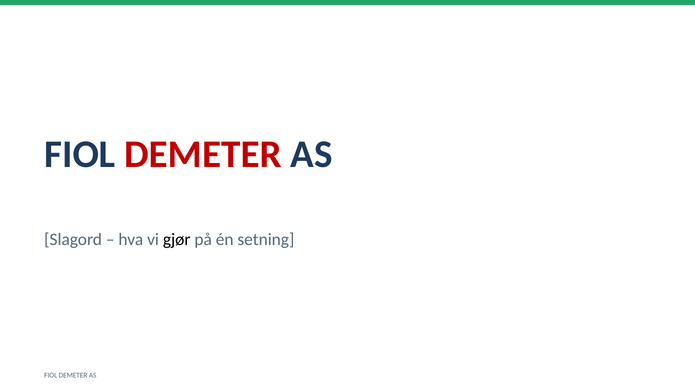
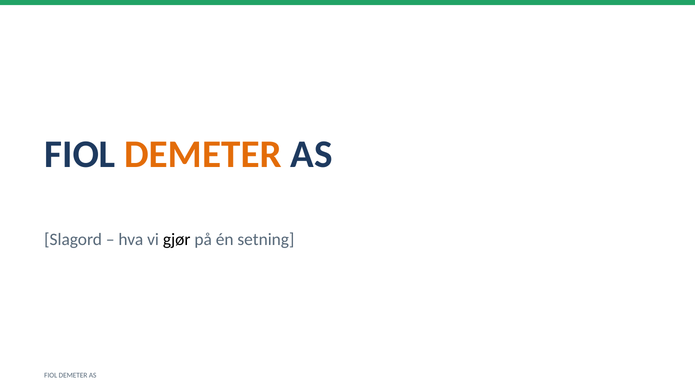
DEMETER at (203, 154) colour: red -> orange
